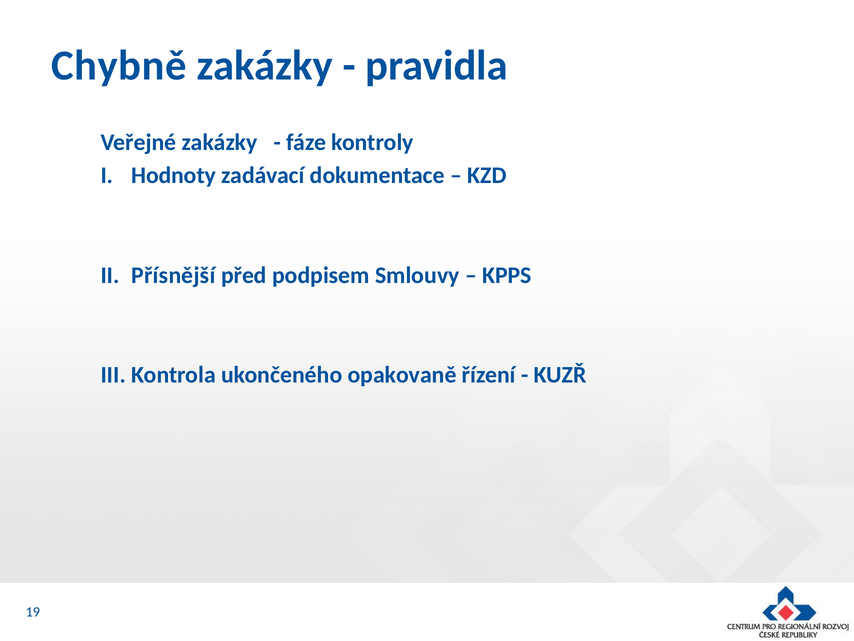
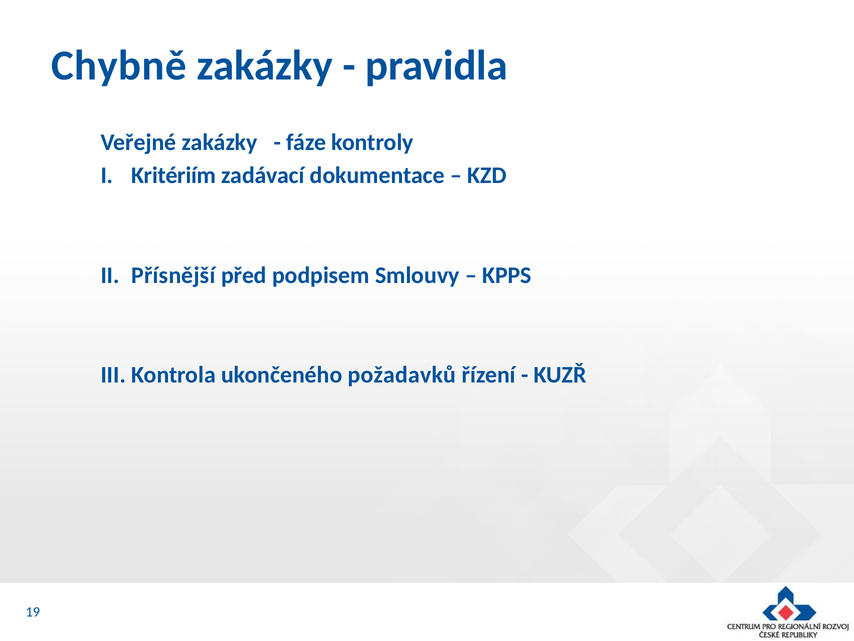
Hodnoty: Hodnoty -> Kritériím
opakovaně: opakovaně -> požadavků
